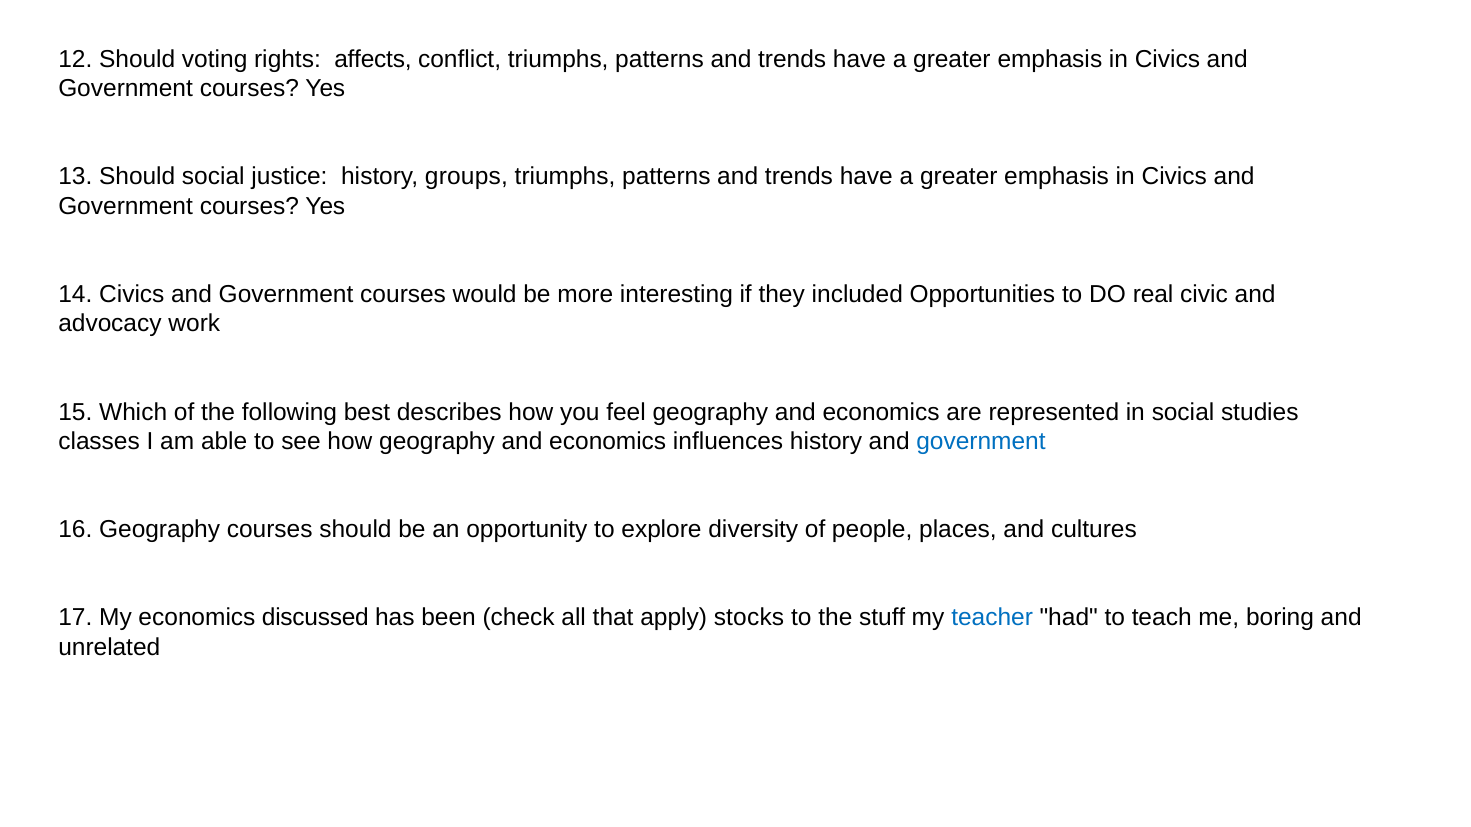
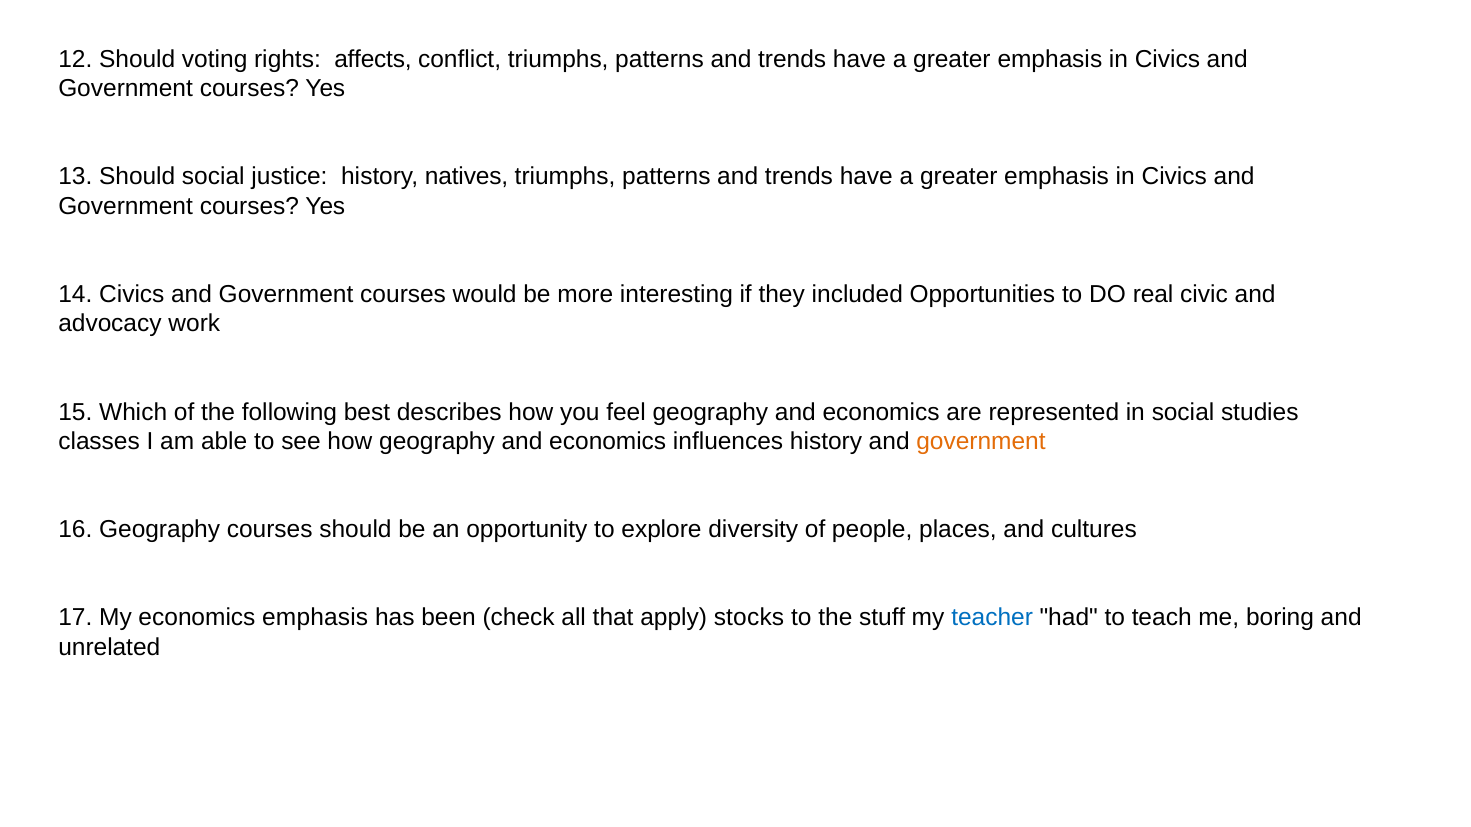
groups: groups -> natives
government at (981, 442) colour: blue -> orange
economics discussed: discussed -> emphasis
